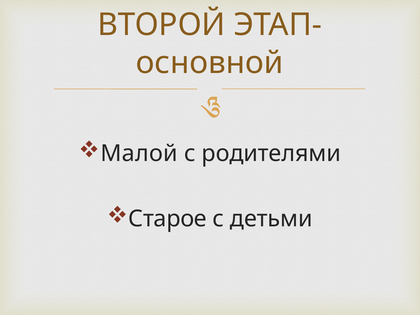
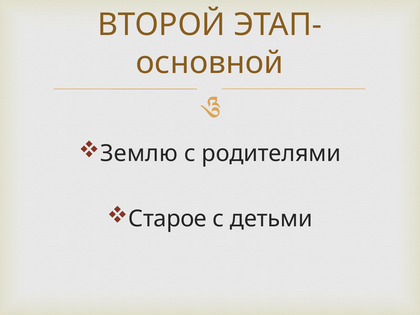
Малой: Малой -> Землю
